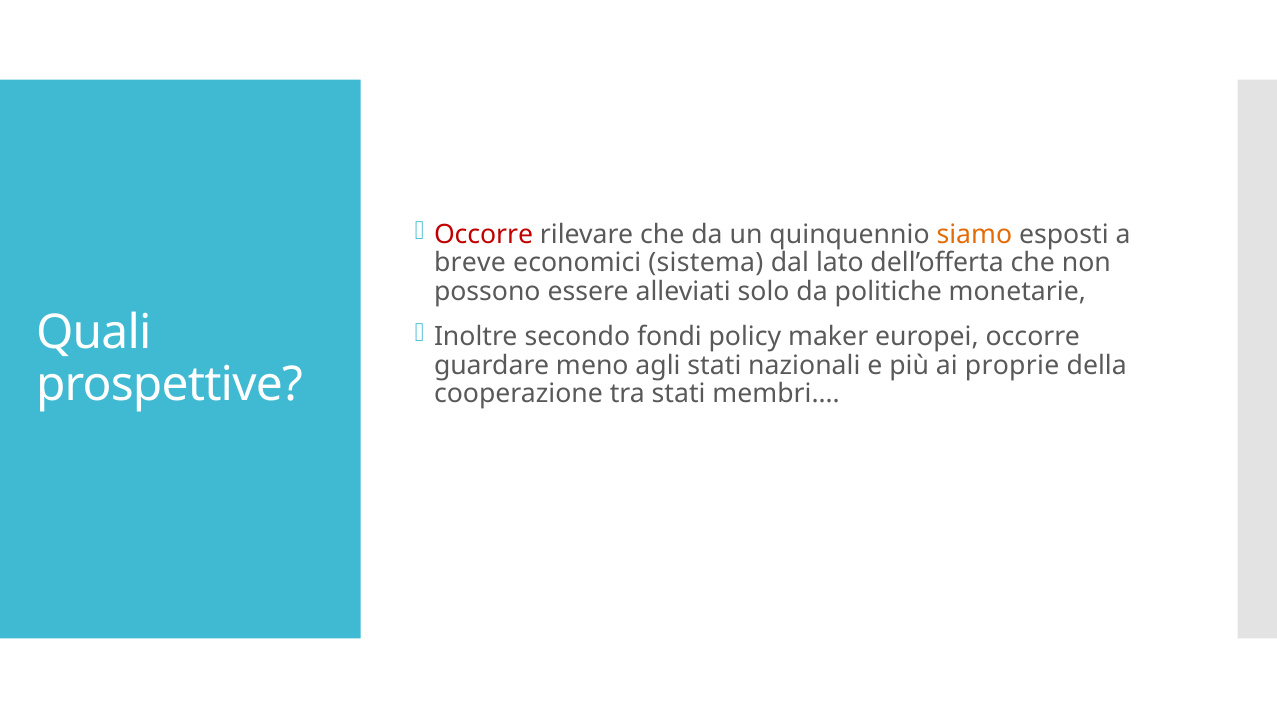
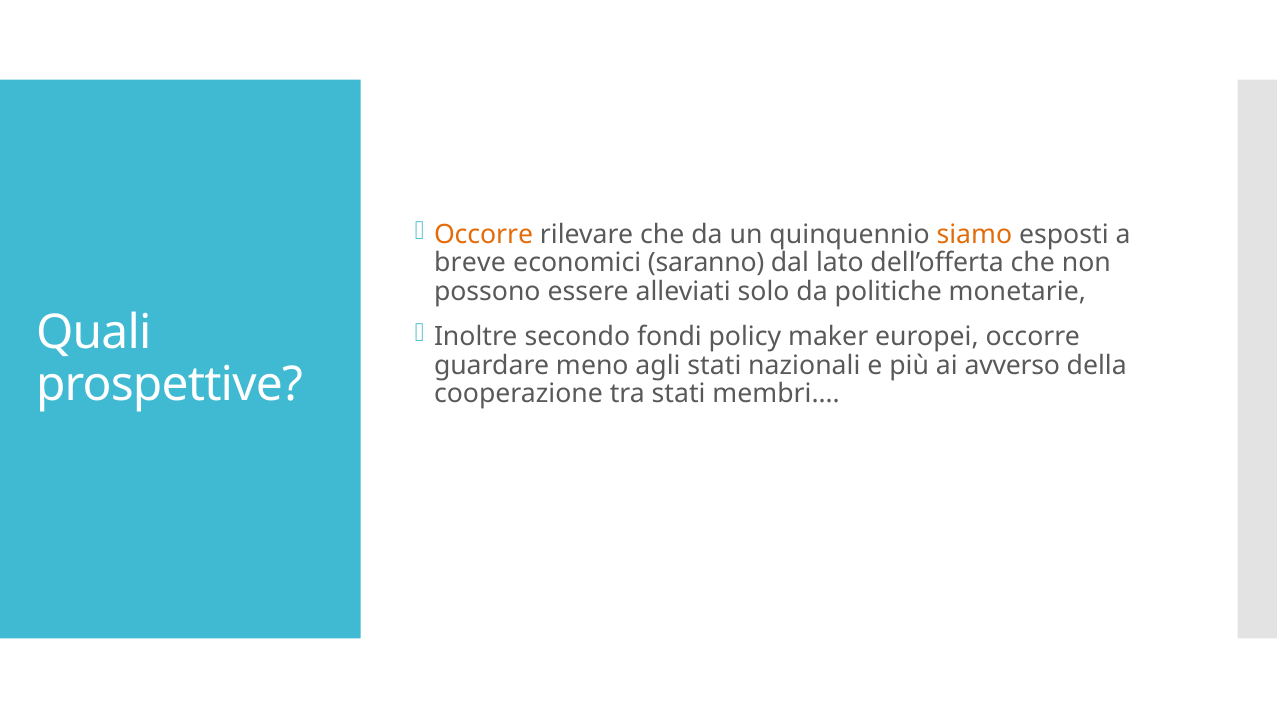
Occorre at (484, 234) colour: red -> orange
sistema: sistema -> saranno
proprie: proprie -> avverso
